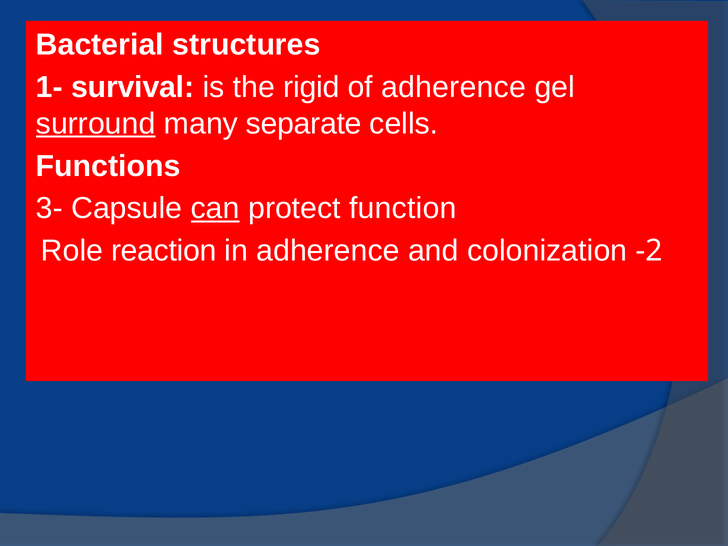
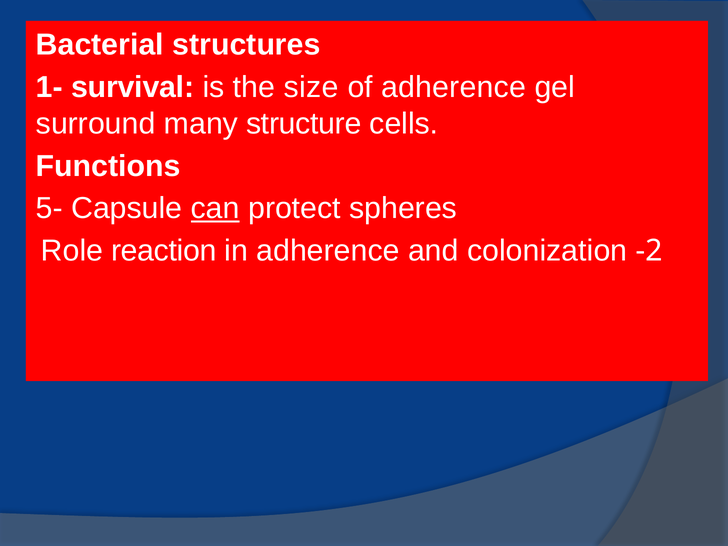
rigid: rigid -> size
surround underline: present -> none
separate: separate -> structure
3-: 3- -> 5-
function: function -> spheres
